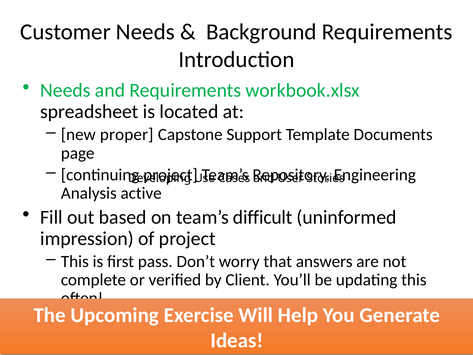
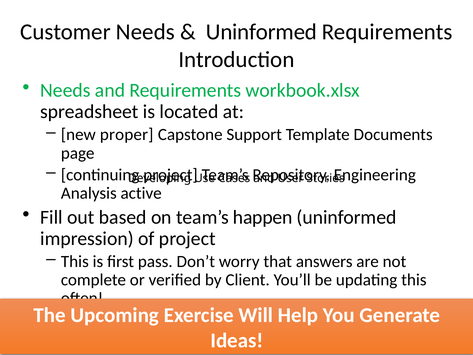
Background at (261, 32): Background -> Uninformed
difficult: difficult -> happen
